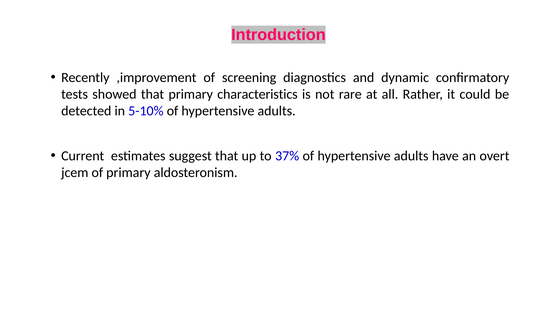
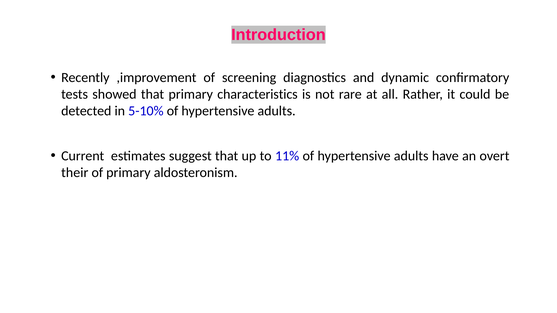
37%: 37% -> 11%
jcem: jcem -> their
